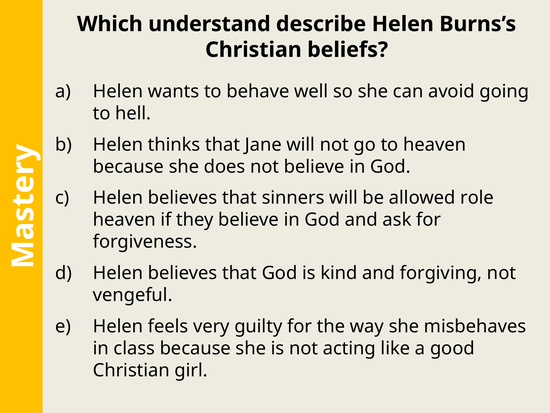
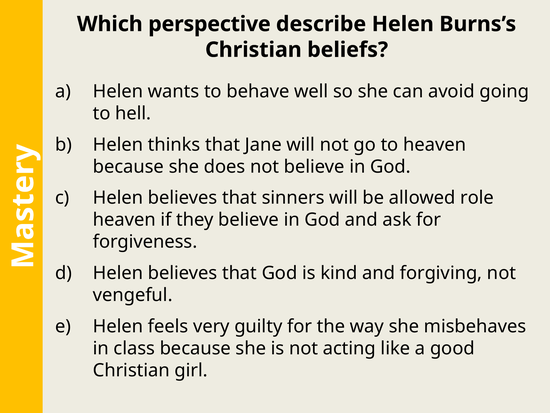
understand: understand -> perspective
